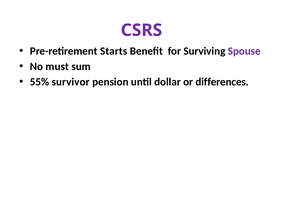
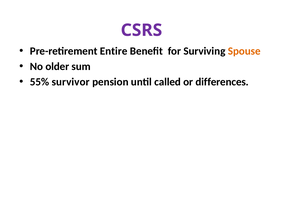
Starts: Starts -> Entire
Spouse colour: purple -> orange
must: must -> older
dollar: dollar -> called
